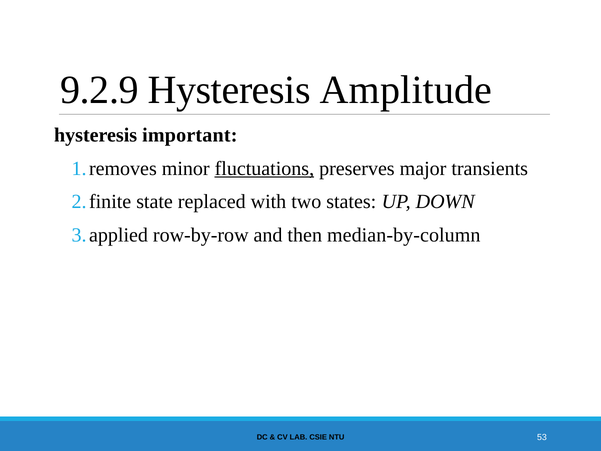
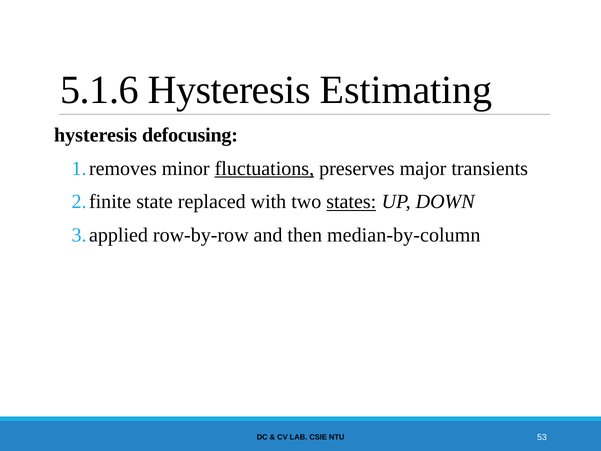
9.2.9: 9.2.9 -> 5.1.6
Amplitude: Amplitude -> Estimating
important: important -> defocusing
states underline: none -> present
